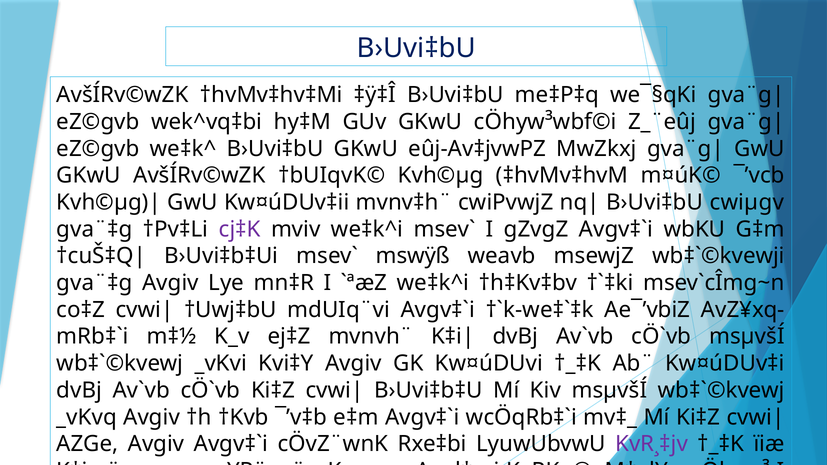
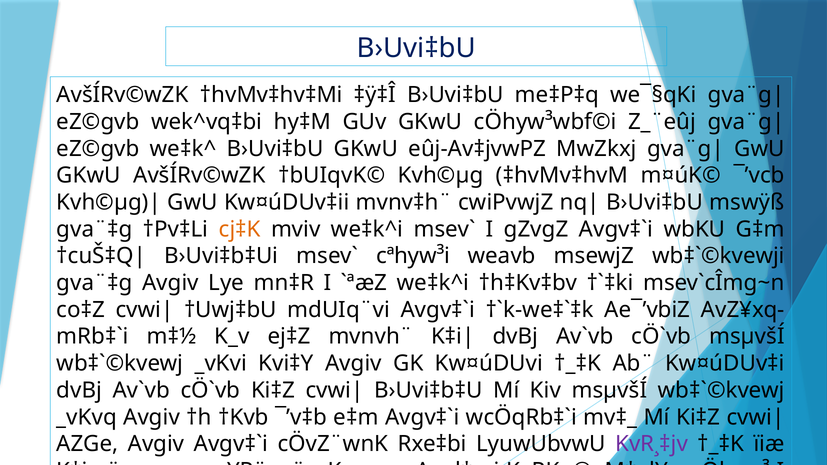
cwiµgv: cwiµgv -> mswÿß
cj‡K colour: purple -> orange
mswÿß: mswÿß -> cªhyw³i
